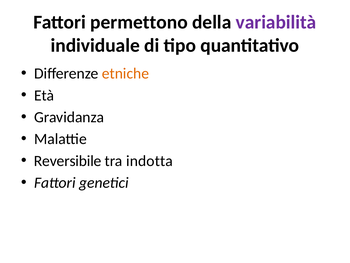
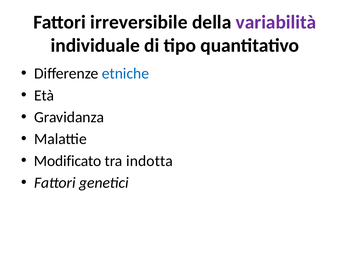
permettono: permettono -> irreversibile
etniche colour: orange -> blue
Reversibile: Reversibile -> Modificato
